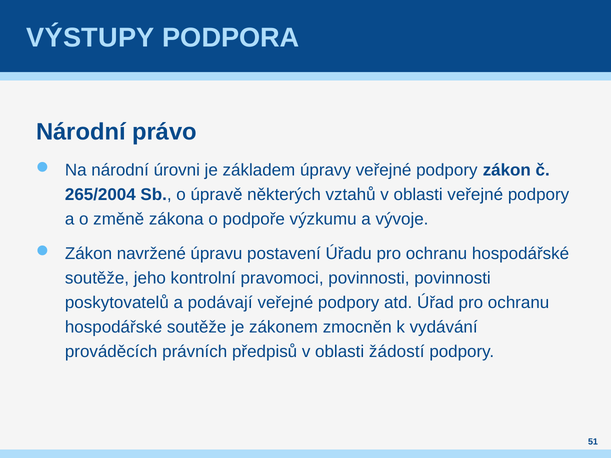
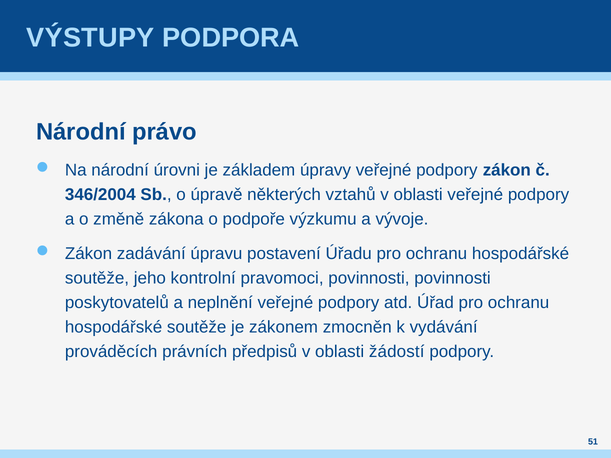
265/2004: 265/2004 -> 346/2004
navržené: navržené -> zadávání
podávají: podávají -> neplnění
